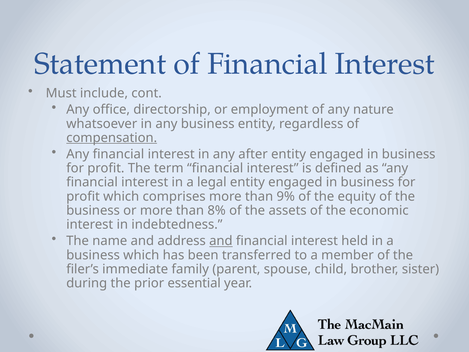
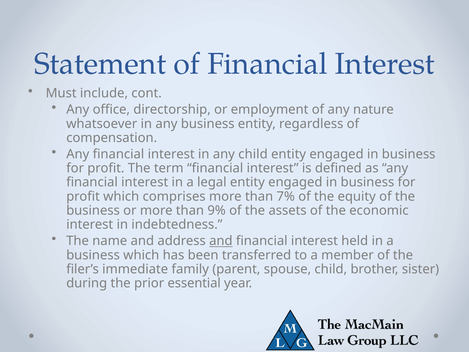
compensation underline: present -> none
any after: after -> child
9%: 9% -> 7%
8%: 8% -> 9%
